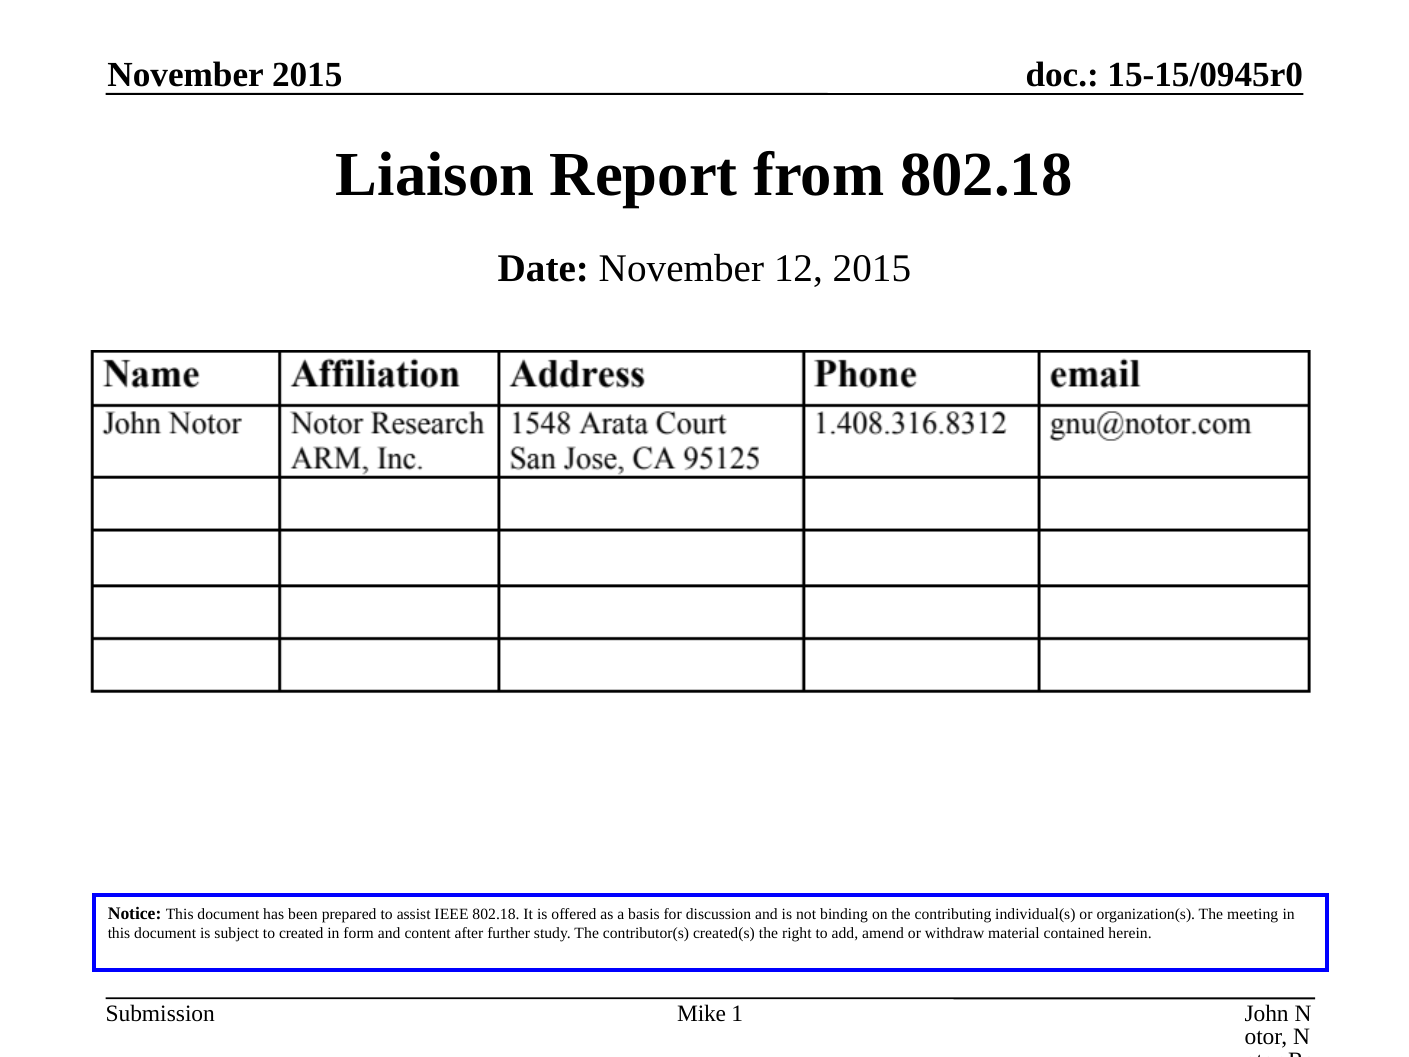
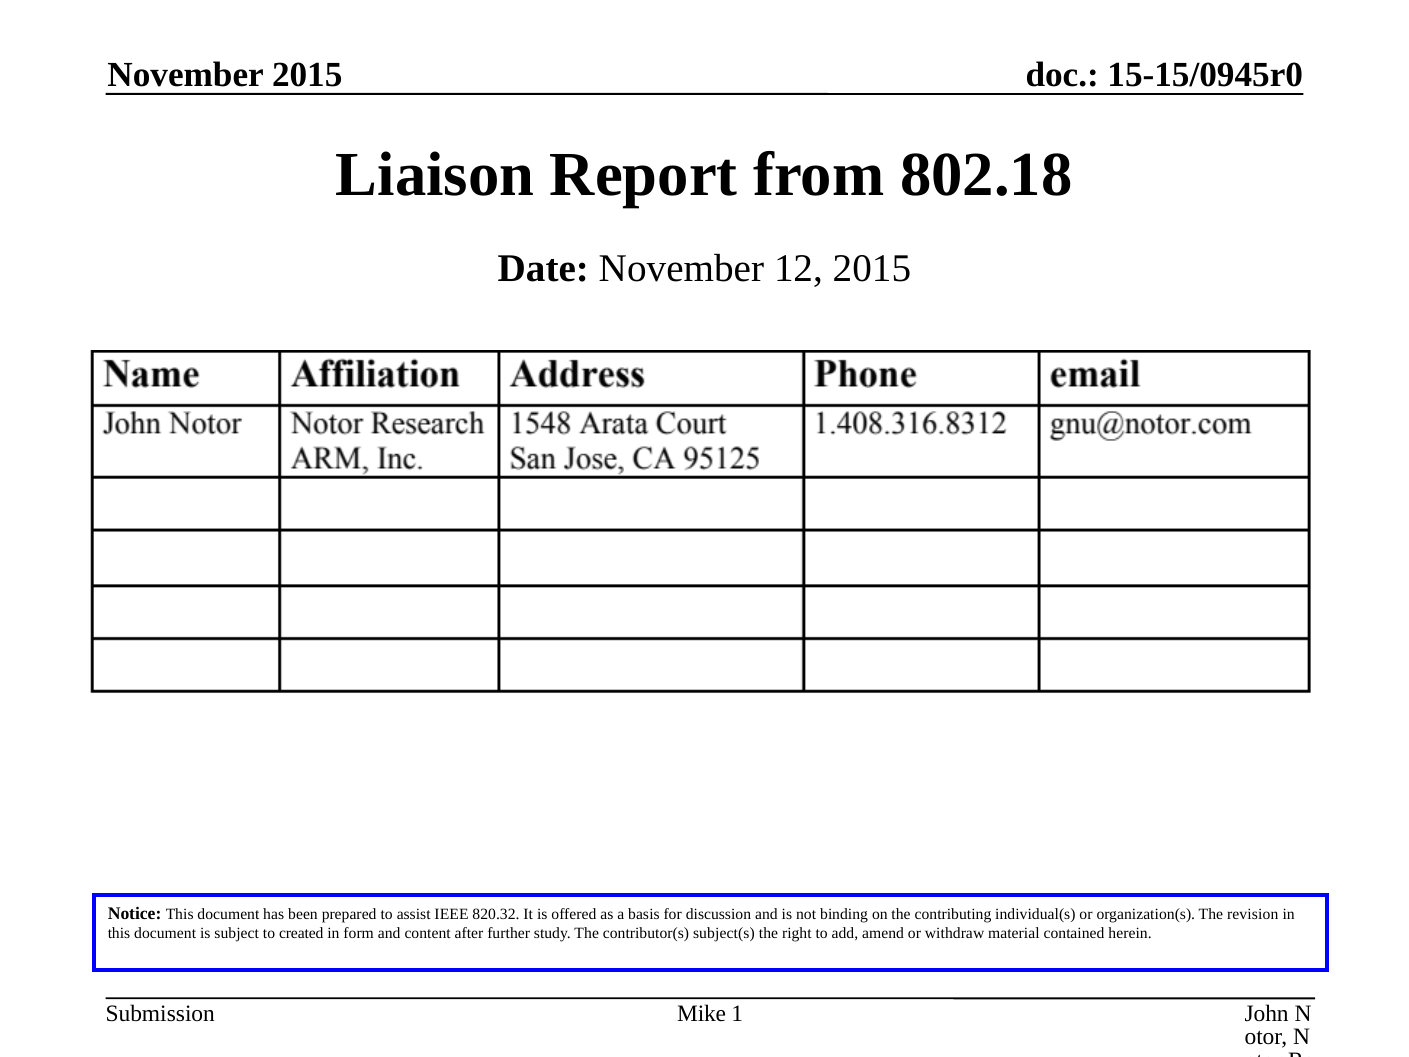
IEEE 802.18: 802.18 -> 820.32
meeting: meeting -> revision
created(s: created(s -> subject(s
